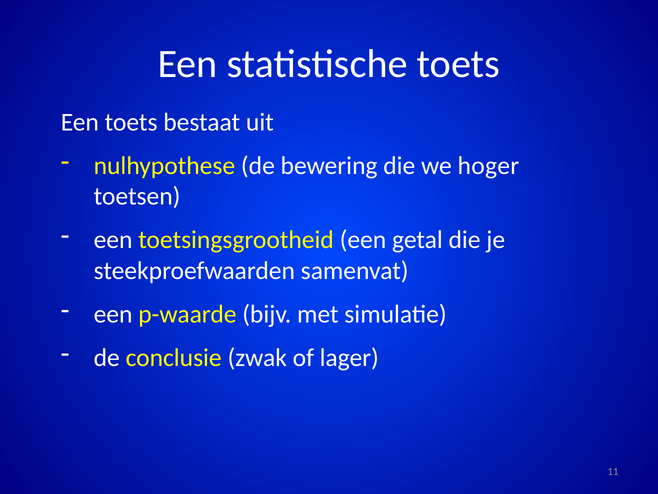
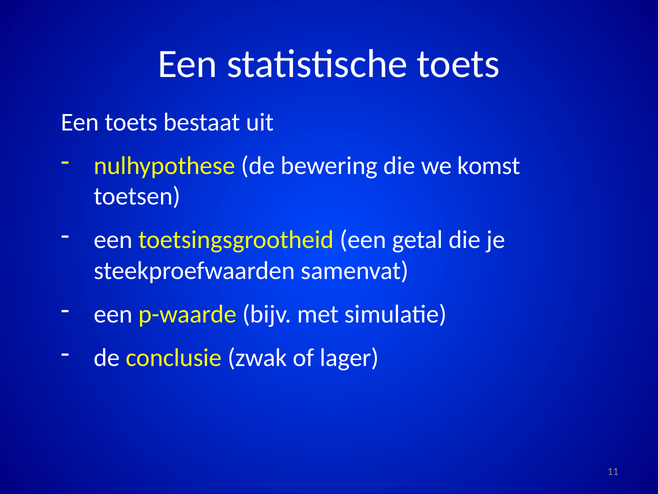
hoger: hoger -> komst
